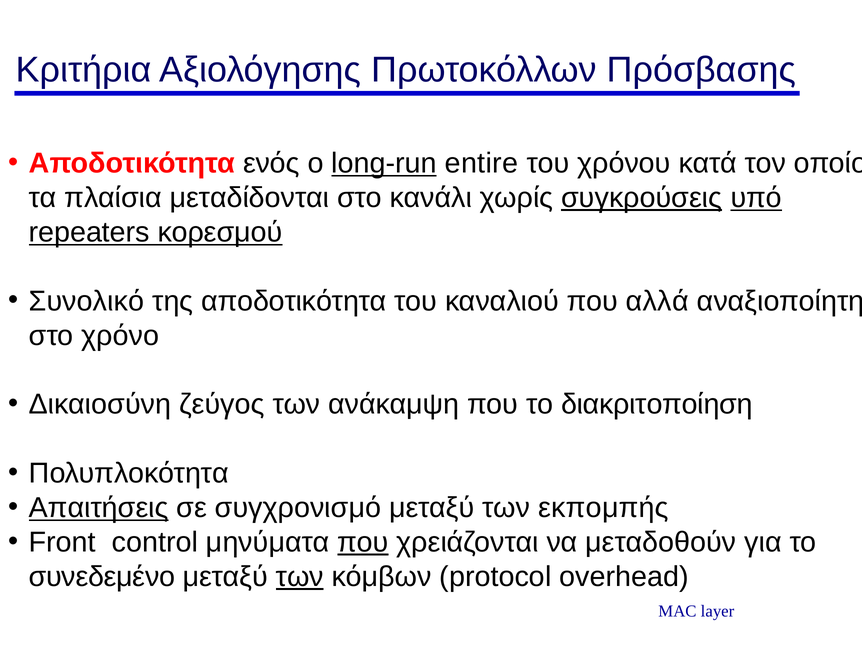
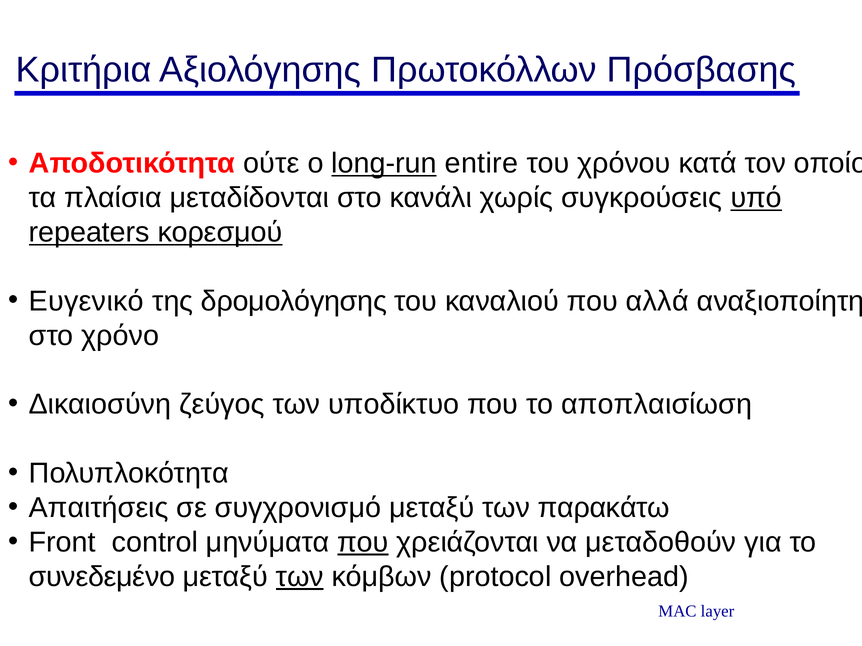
ενός: ενός -> ούτε
συγκρούσεις underline: present -> none
Συνολικό: Συνολικό -> Ευγενικό
της αποδοτικότητα: αποδοτικότητα -> δρομολόγησης
ανάκαμψη: ανάκαμψη -> υποδίκτυο
διακριτοποίηση: διακριτοποίηση -> αποπλαισίωση
Απαιτήσεις underline: present -> none
εκπομπής: εκπομπής -> παρακάτω
